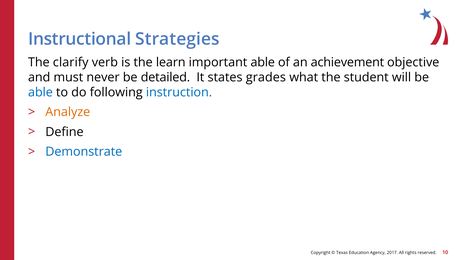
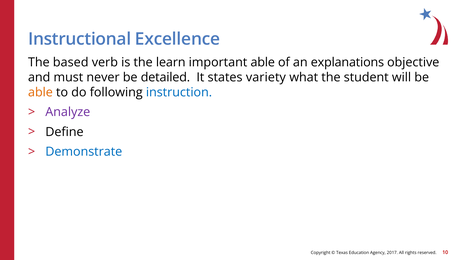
Strategies: Strategies -> Excellence
clarify: clarify -> based
achievement: achievement -> explanations
grades: grades -> variety
able at (40, 92) colour: blue -> orange
Analyze colour: orange -> purple
